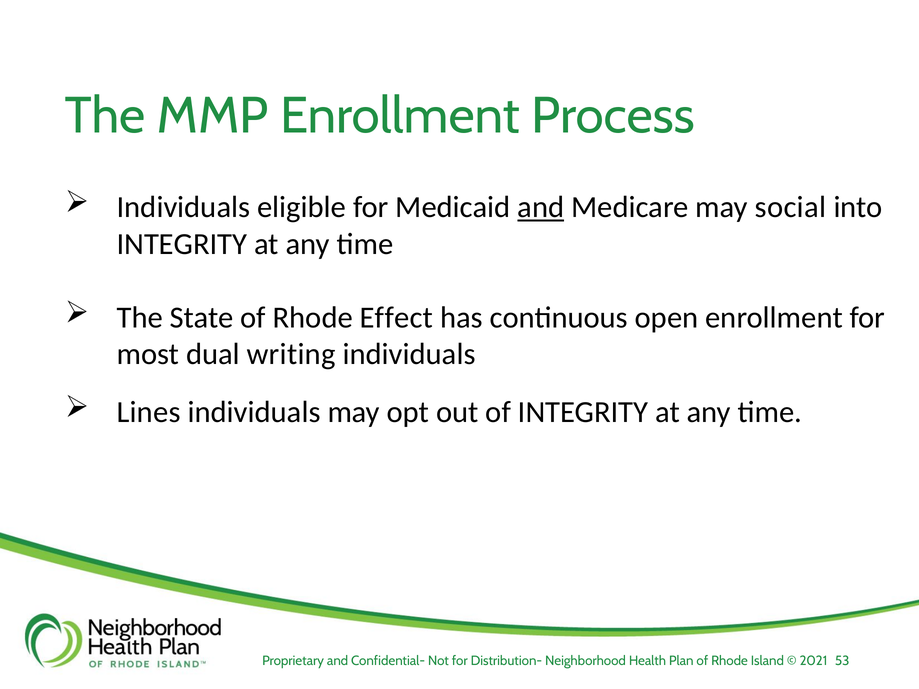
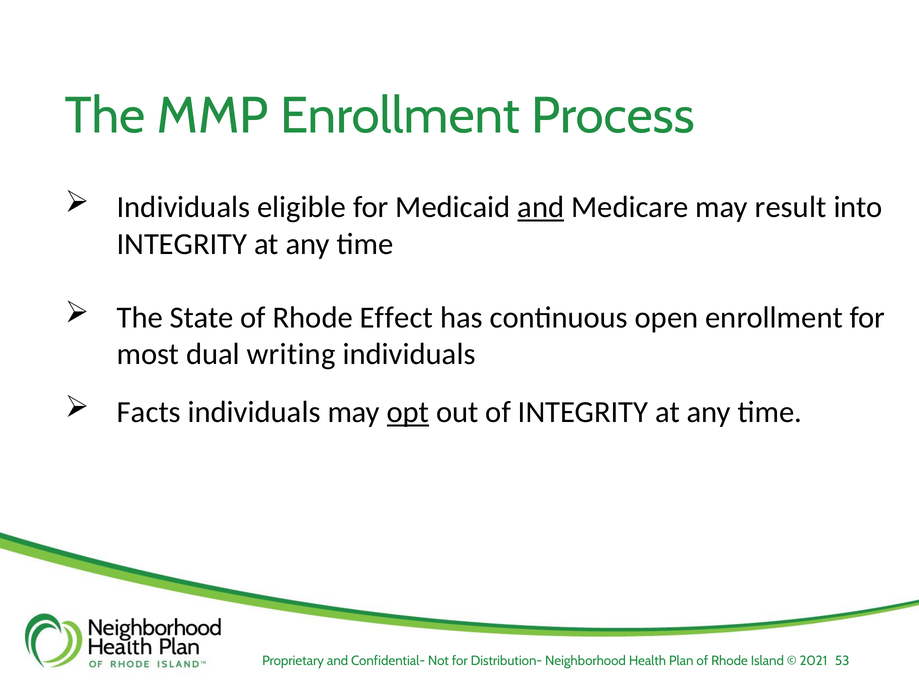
social: social -> result
Lines: Lines -> Facts
opt underline: none -> present
